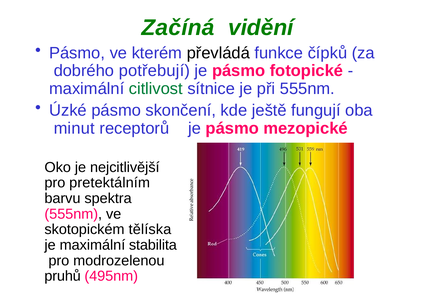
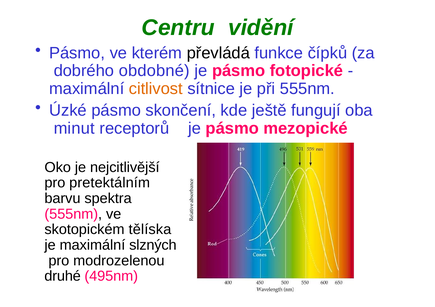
Začíná: Začíná -> Centru
potřebují: potřebují -> obdobné
citlivost colour: green -> orange
stabilita: stabilita -> slzných
pruhů: pruhů -> druhé
